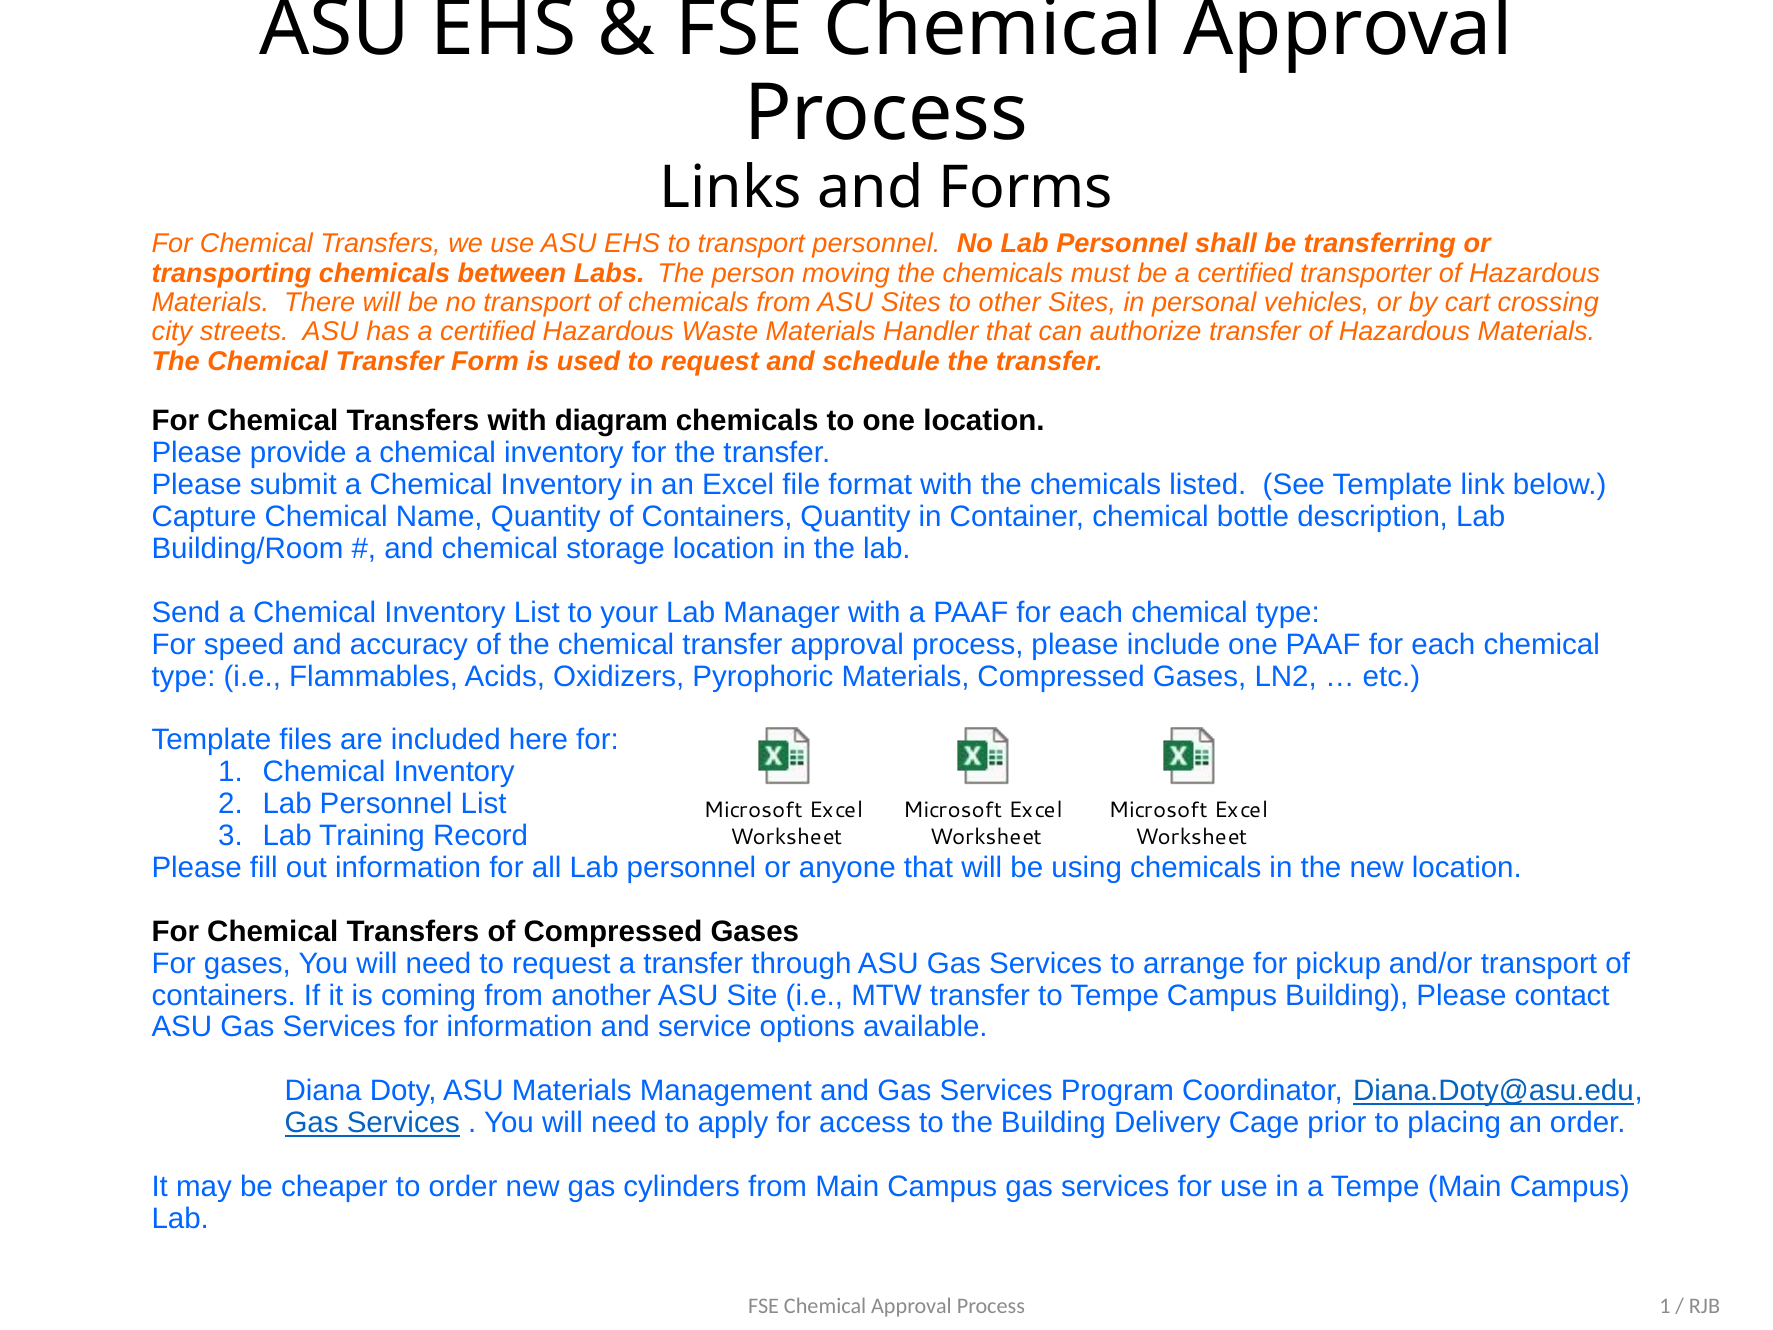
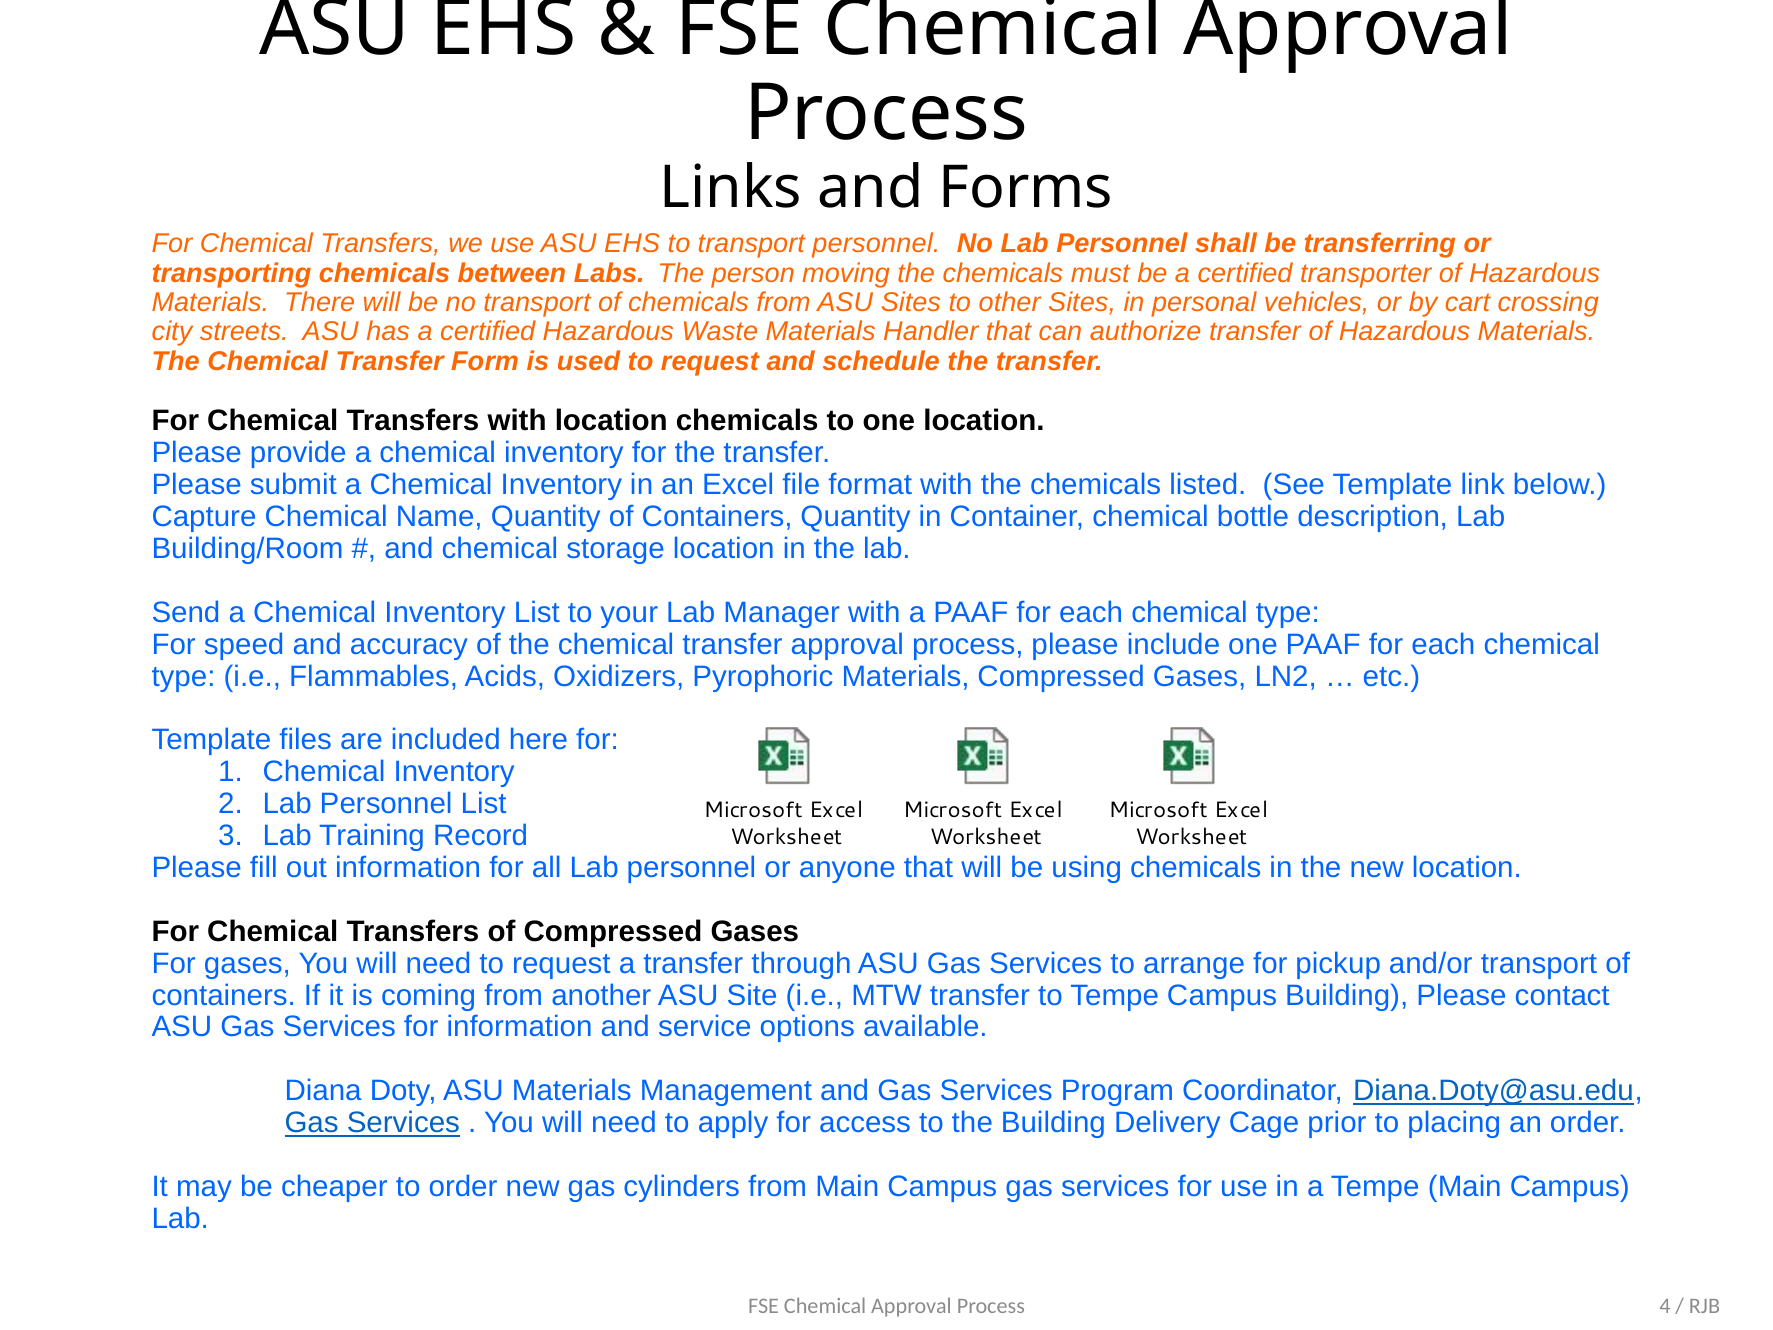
with diagram: diagram -> location
Process 1: 1 -> 4
